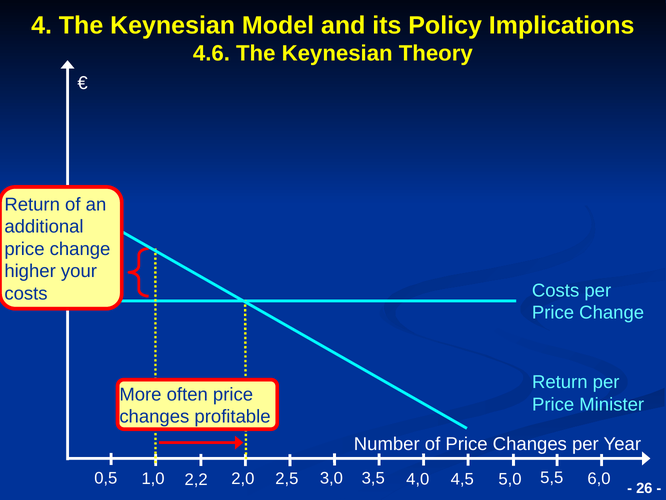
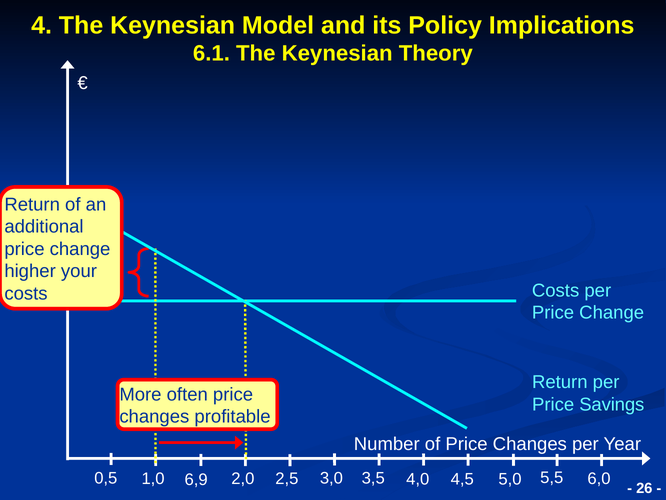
4.6: 4.6 -> 6.1
Minister: Minister -> Savings
2,2: 2,2 -> 6,9
